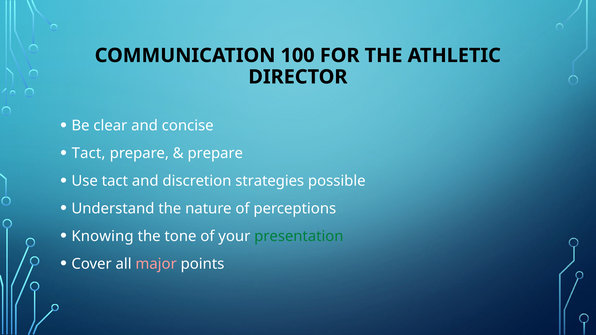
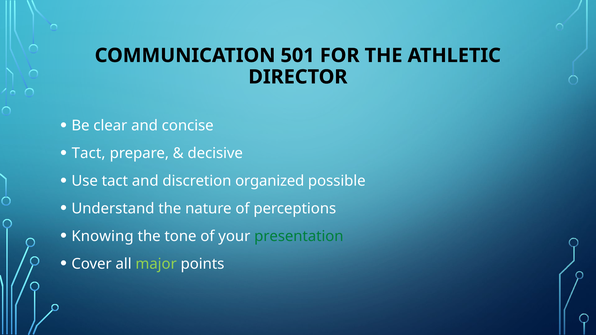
100: 100 -> 501
prepare at (215, 153): prepare -> decisive
strategies: strategies -> organized
major colour: pink -> light green
